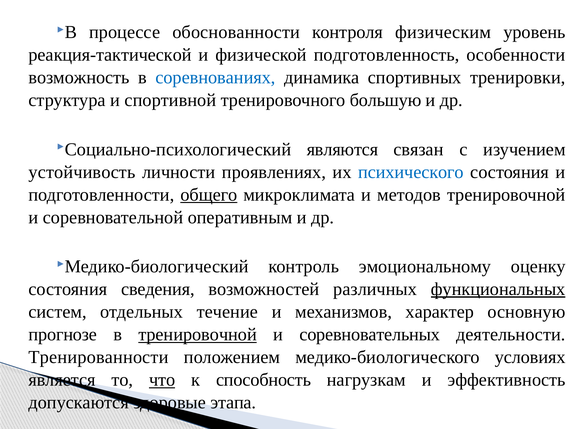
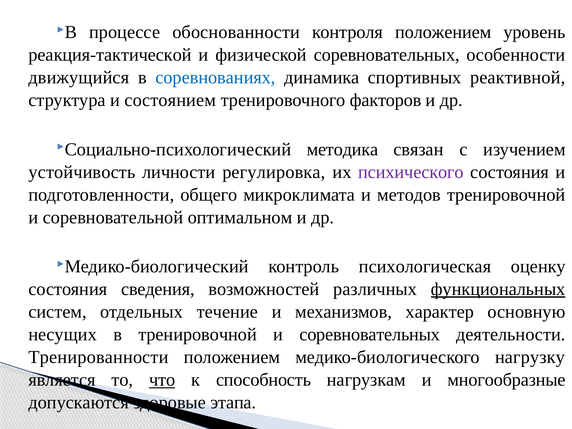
контроля физическим: физическим -> положением
физической подготовленность: подготовленность -> соревновательных
возможность: возможность -> движущийся
тренировки: тренировки -> реактивной
спортивной: спортивной -> состоянием
большую: большую -> факторов
являются: являются -> методика
проявлениях: проявлениях -> регулировка
психического colour: blue -> purple
общего underline: present -> none
оперативным: оперативным -> оптимальном
эмоциональному: эмоциональному -> психологическая
прогнозе: прогнозе -> несущих
тренировочной at (198, 335) underline: present -> none
условиях: условиях -> нагрузку
эффективность: эффективность -> многообразные
